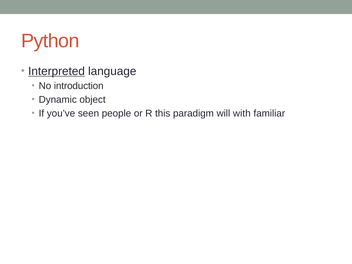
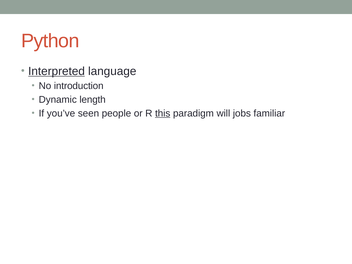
object: object -> length
this underline: none -> present
with: with -> jobs
